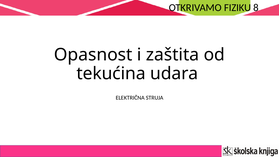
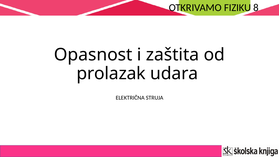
tekućina: tekućina -> prolazak
